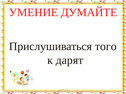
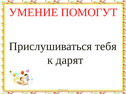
ДУМАЙТЕ: ДУМАЙТЕ -> ПОМОГУТ
того: того -> тебя
